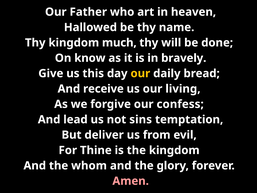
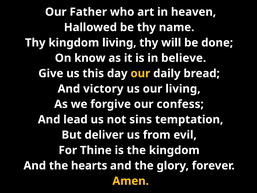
kingdom much: much -> living
bravely: bravely -> believe
receive: receive -> victory
whom: whom -> hearts
Amen colour: pink -> yellow
